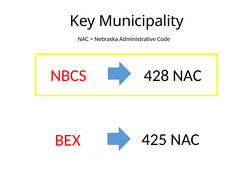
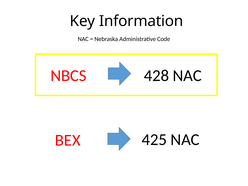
Municipality: Municipality -> Information
